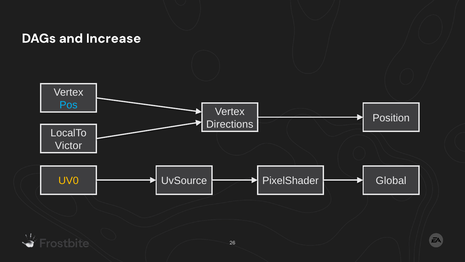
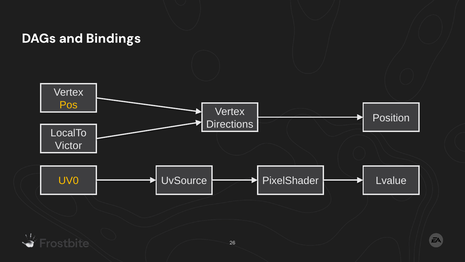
Increase: Increase -> Bindings
Pos colour: light blue -> yellow
Global: Global -> Lvalue
